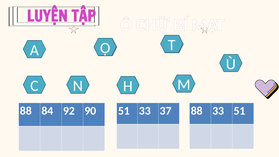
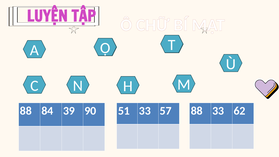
92: 92 -> 39
37: 37 -> 57
33 51: 51 -> 62
